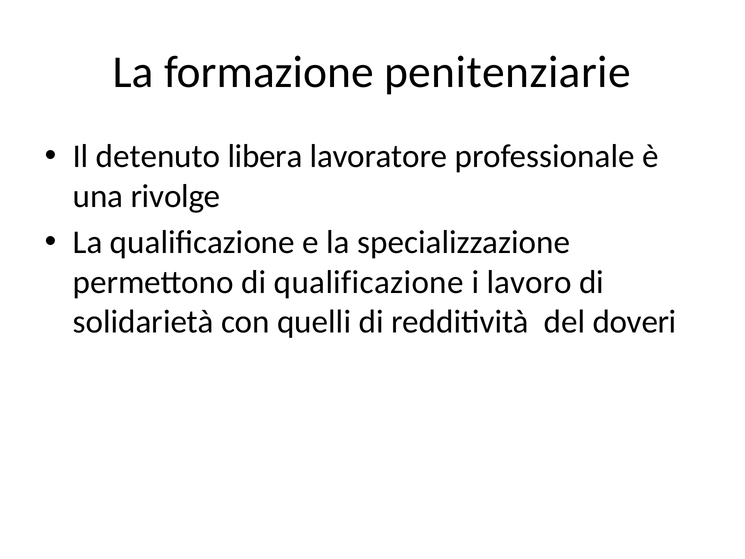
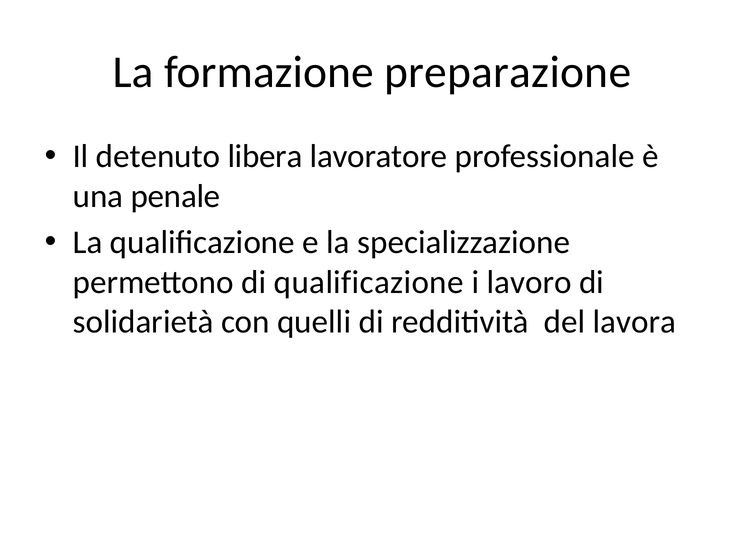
penitenziarie: penitenziarie -> preparazione
rivolge: rivolge -> penale
doveri: doveri -> lavora
